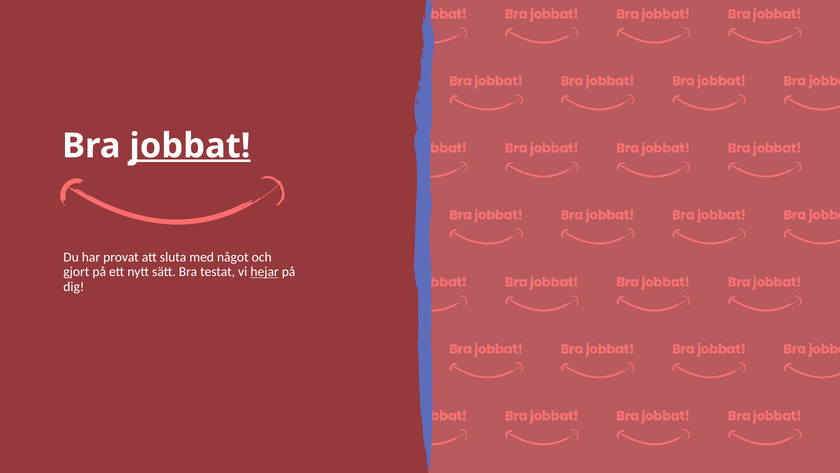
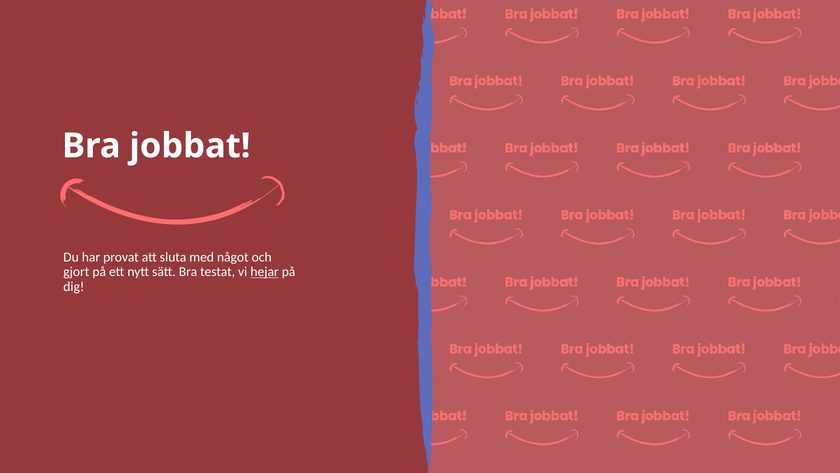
jobbat underline: present -> none
